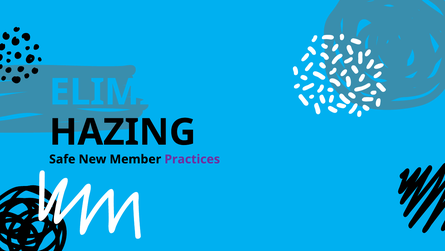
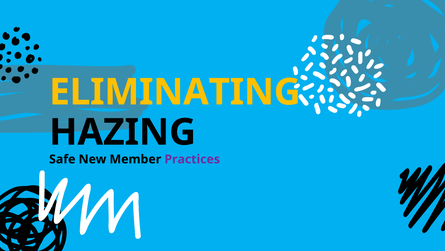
ELIMINATING colour: light blue -> yellow
